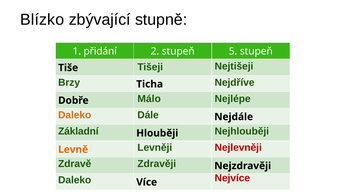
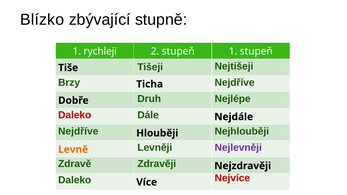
přidání: přidání -> rychleji
stupeň 5: 5 -> 1
Málo: Málo -> Druh
Daleko at (75, 115) colour: orange -> red
Základní at (78, 131): Základní -> Nejdříve
Nejlevněji colour: red -> purple
